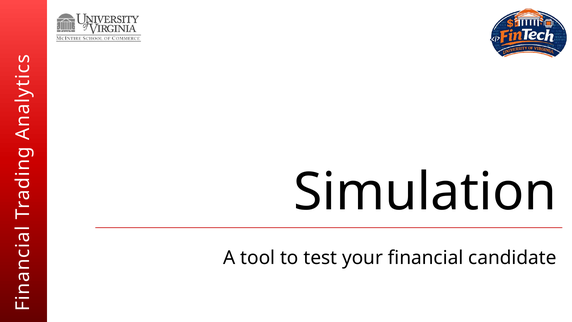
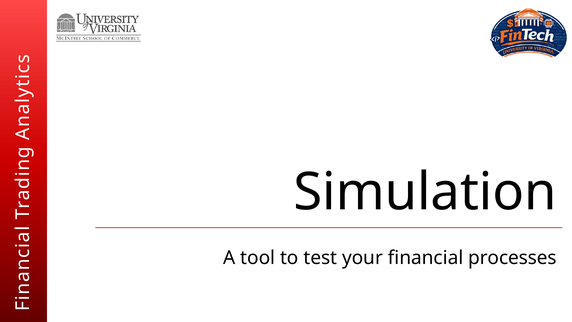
candidate: candidate -> processes
